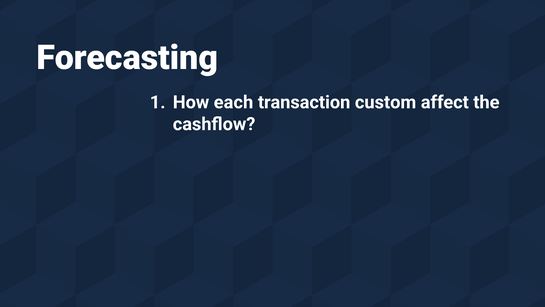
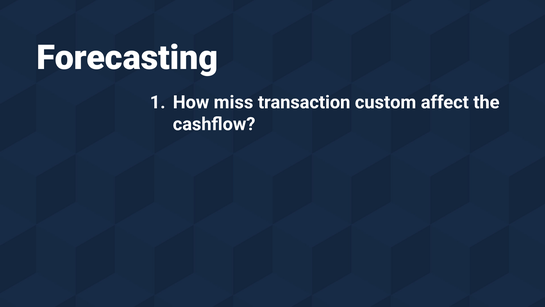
each: each -> miss
